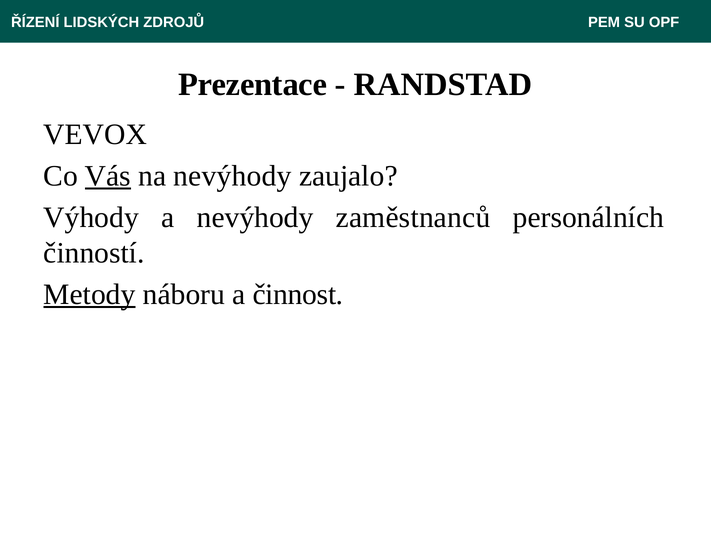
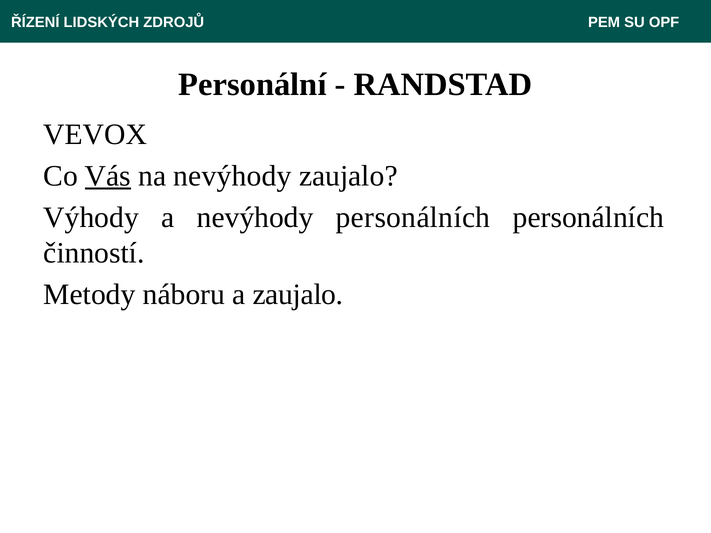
Prezentace: Prezentace -> Personální
nevýhody zaměstnanců: zaměstnanců -> personálních
Metody underline: present -> none
a činnost: činnost -> zaujalo
